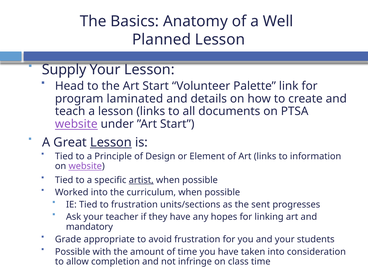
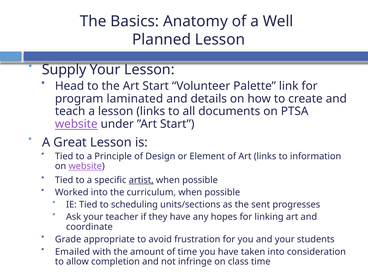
Lesson at (111, 142) underline: present -> none
to frustration: frustration -> scheduling
mandatory: mandatory -> coordinate
Possible at (73, 252): Possible -> Emailed
